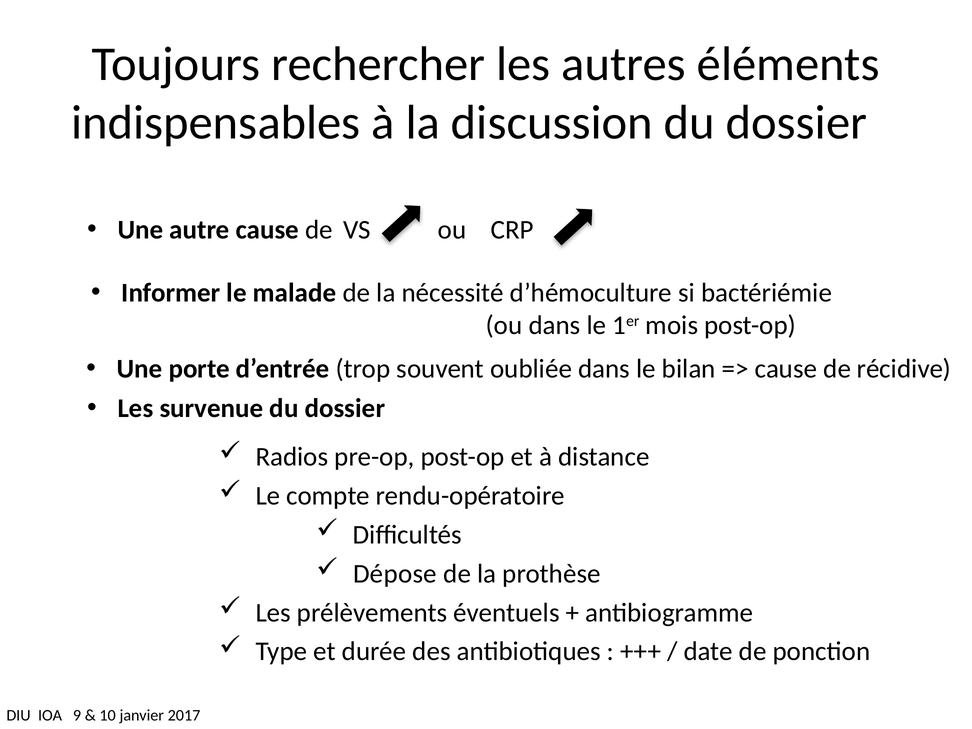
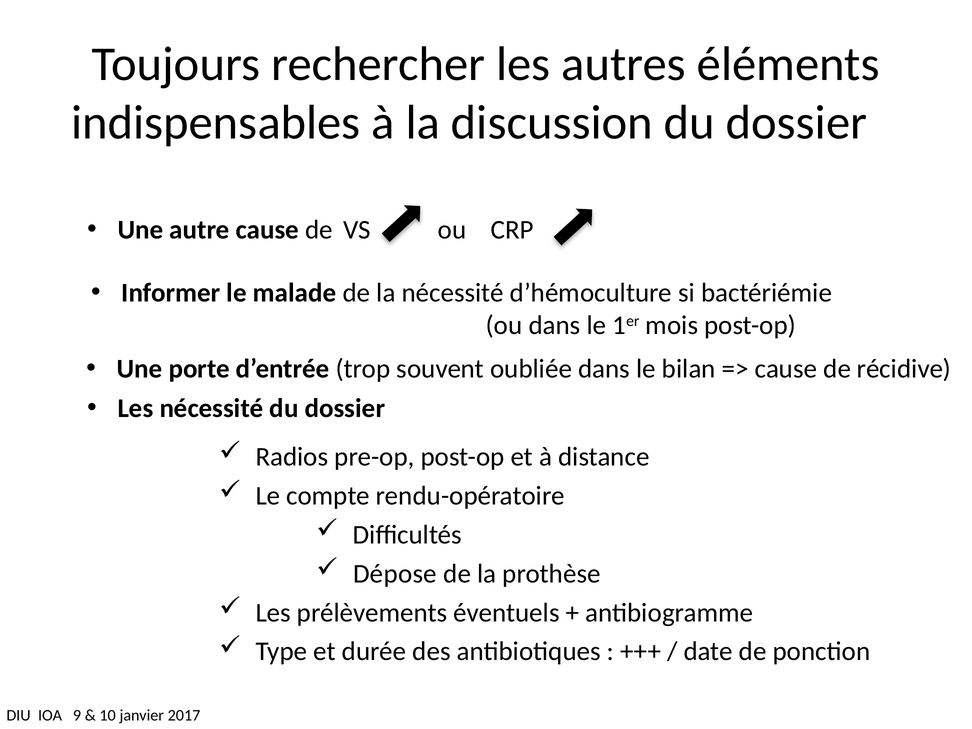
Les survenue: survenue -> nécessité
